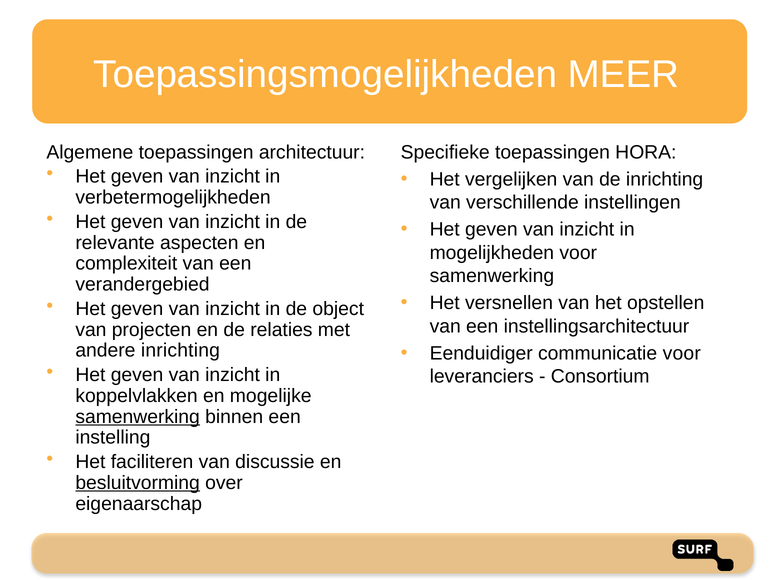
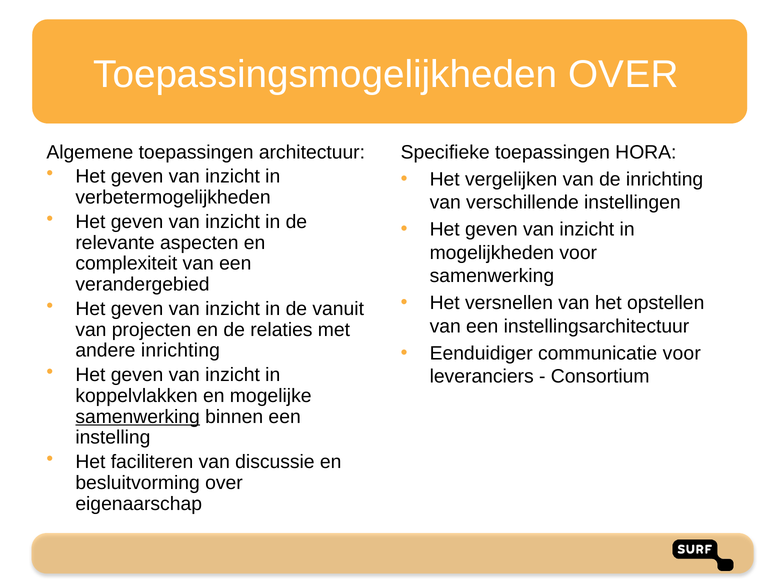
Toepassingsmogelijkheden MEER: MEER -> OVER
object: object -> vanuit
besluitvorming underline: present -> none
